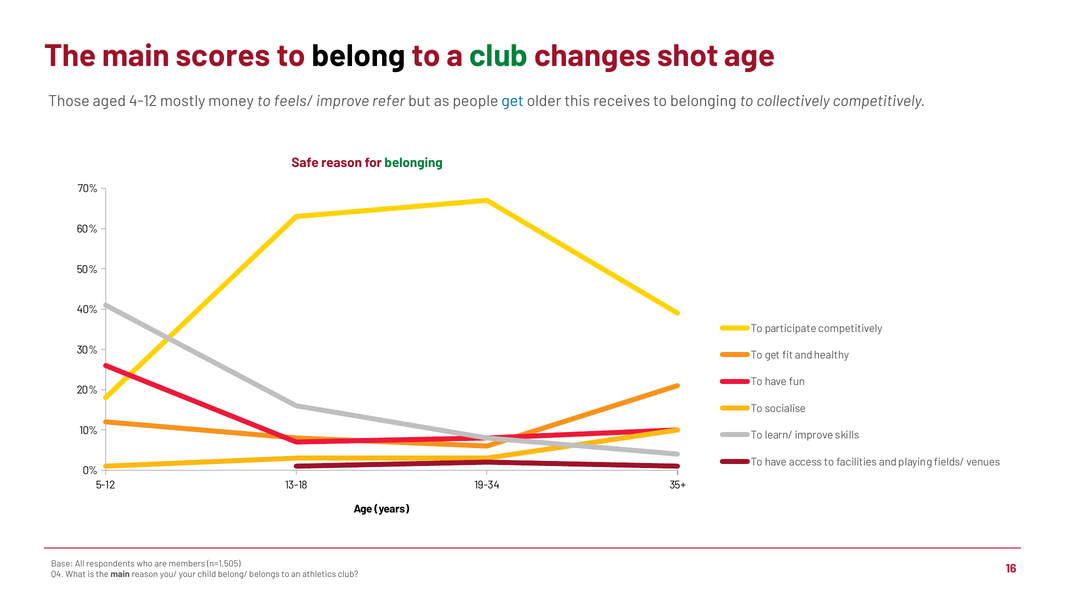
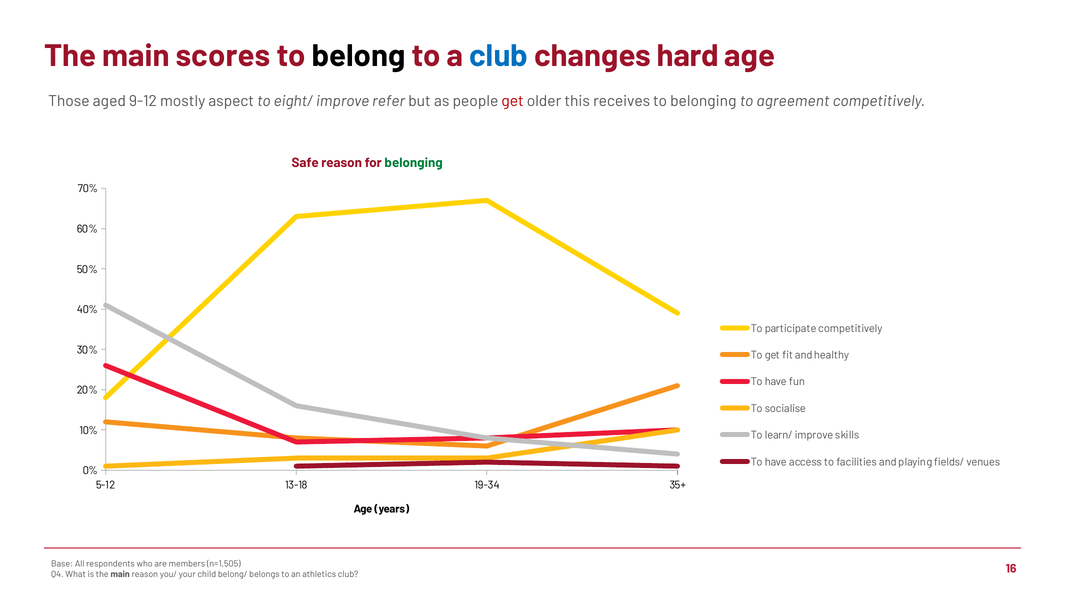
club at (499, 56) colour: green -> blue
shot: shot -> hard
4-12: 4-12 -> 9-12
money: money -> aspect
feels/: feels/ -> eight/
get at (513, 101) colour: blue -> red
collectively: collectively -> agreement
